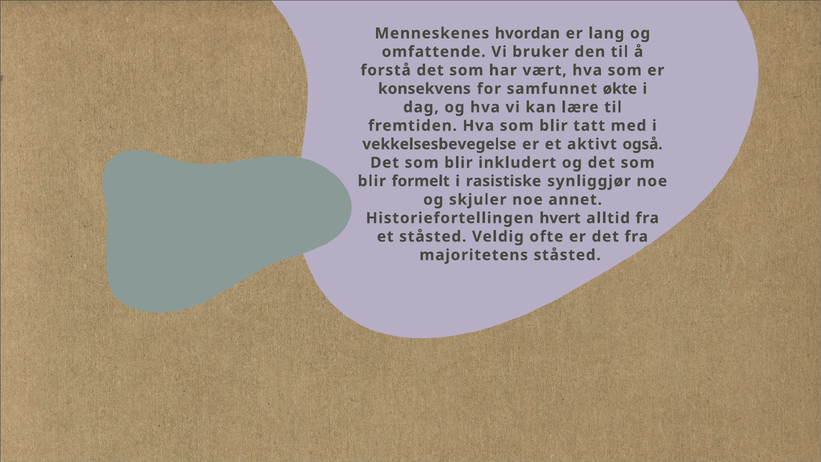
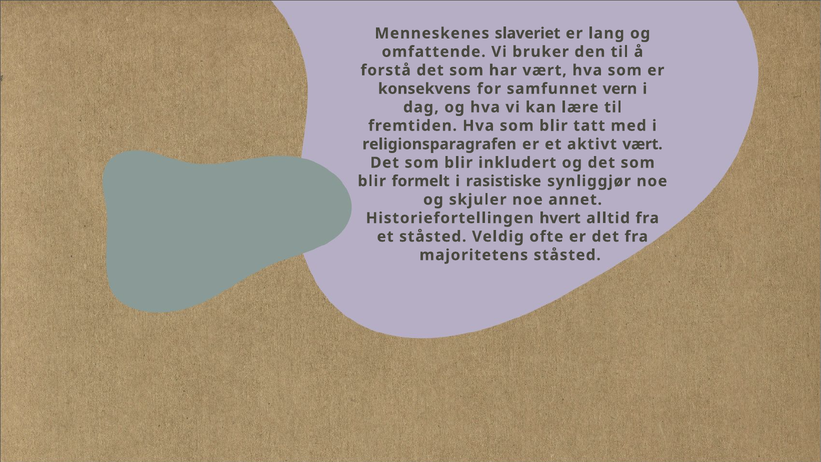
hvordan: hvordan -> slaveriet
økte: økte -> vern
vekkelsesbevegelse: vekkelsesbevegelse -> religionsparagrafen
aktivt også: også -> vært
